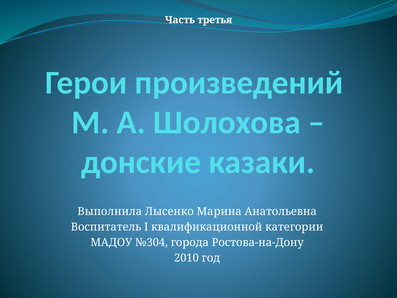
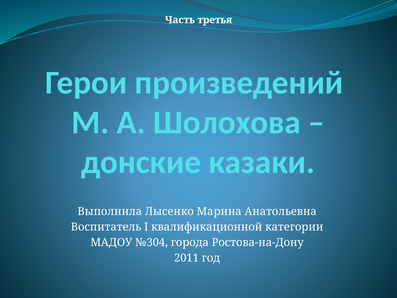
2010: 2010 -> 2011
